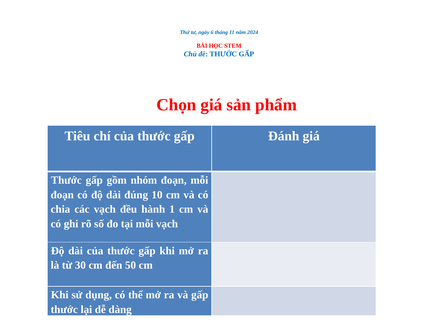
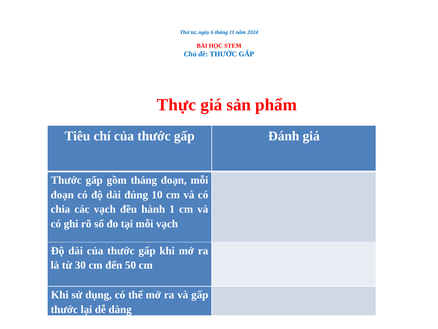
Chọn: Chọn -> Thực
gồm nhóm: nhóm -> tháng
